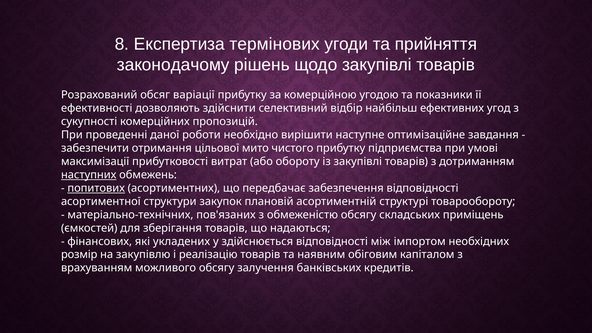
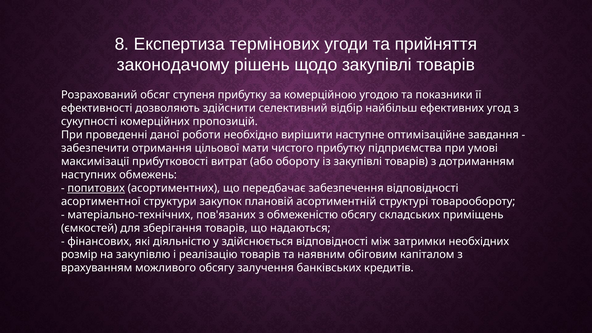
варіації: варіації -> ступеня
мито: мито -> мати
наступних underline: present -> none
укладених: укладених -> діяльністю
імпортом: імпортом -> затримки
